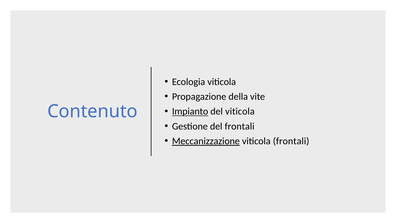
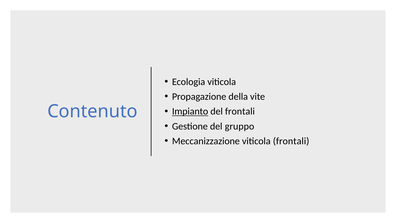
del viticola: viticola -> frontali
del frontali: frontali -> gruppo
Meccanizzazione underline: present -> none
